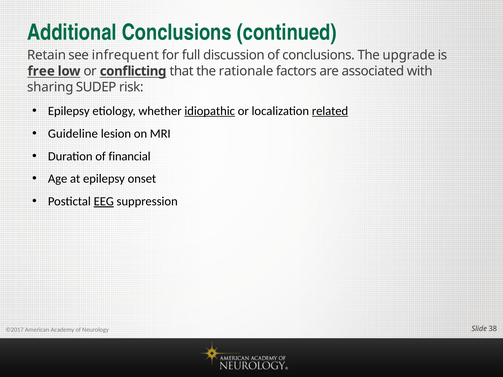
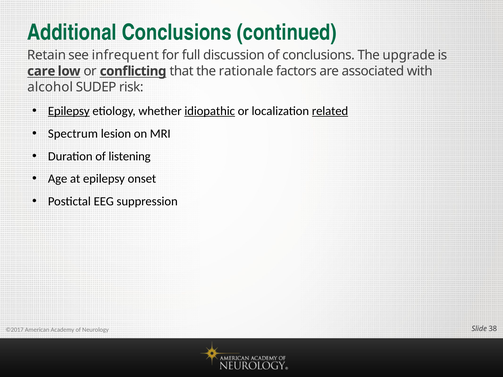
free: free -> care
sharing: sharing -> alcohol
Epilepsy at (69, 111) underline: none -> present
Guideline: Guideline -> Spectrum
financial: financial -> listening
EEG underline: present -> none
